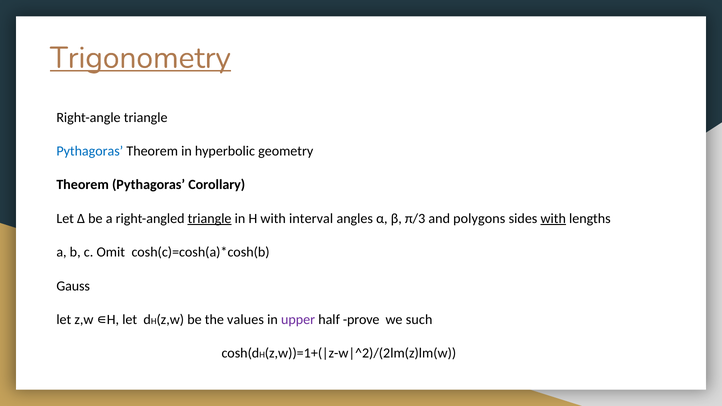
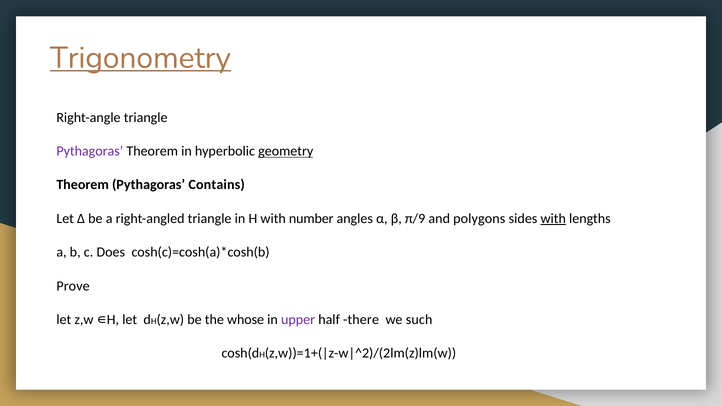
Pythagoras at (90, 151) colour: blue -> purple
geometry underline: none -> present
Corollary: Corollary -> Contains
triangle at (210, 219) underline: present -> none
interval: interval -> number
π/3: π/3 -> π/9
Omit: Omit -> Does
Gauss: Gauss -> Prove
values: values -> whose
prove: prove -> there
